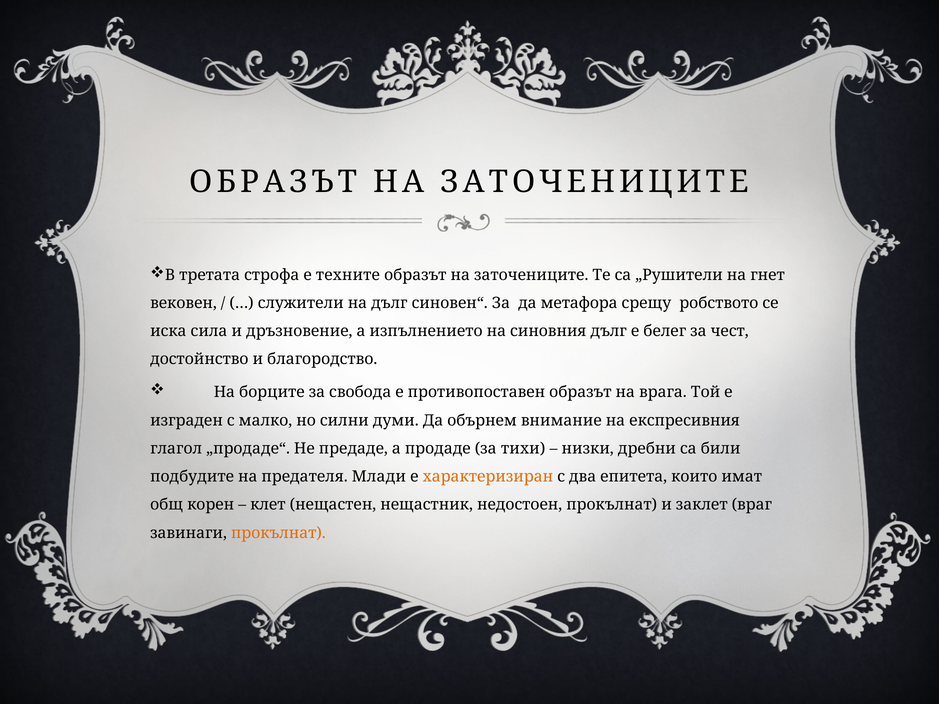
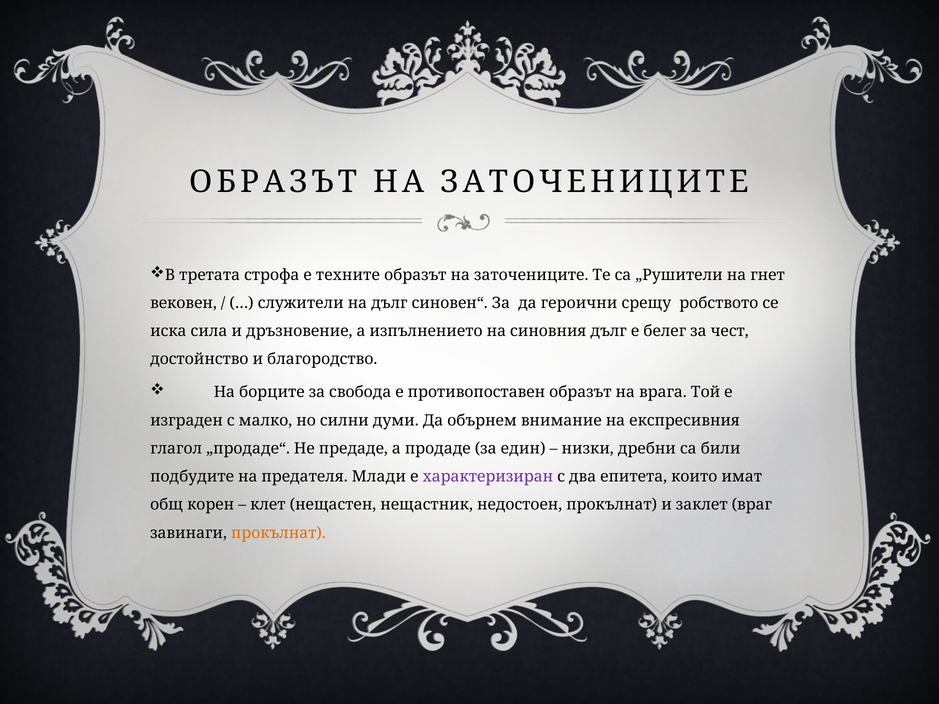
метафора: метафора -> героични
тихи: тихи -> един
характеризиран colour: orange -> purple
